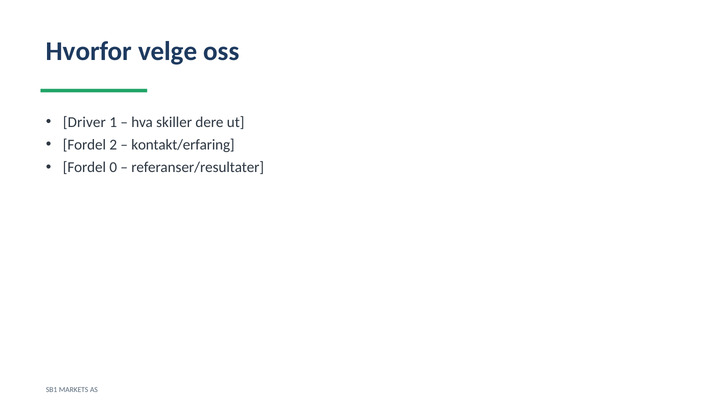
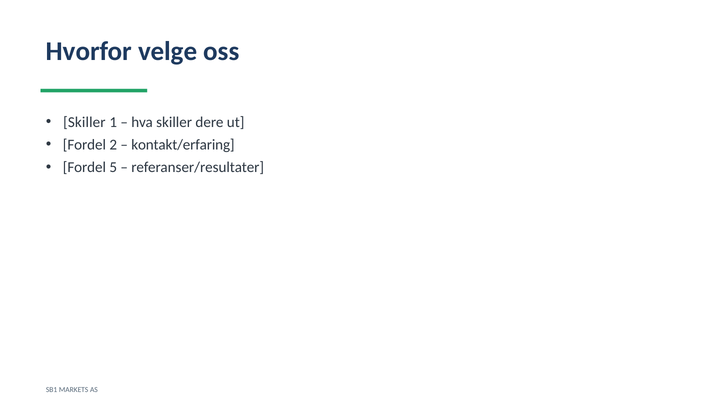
Driver at (84, 122): Driver -> Skiller
0: 0 -> 5
